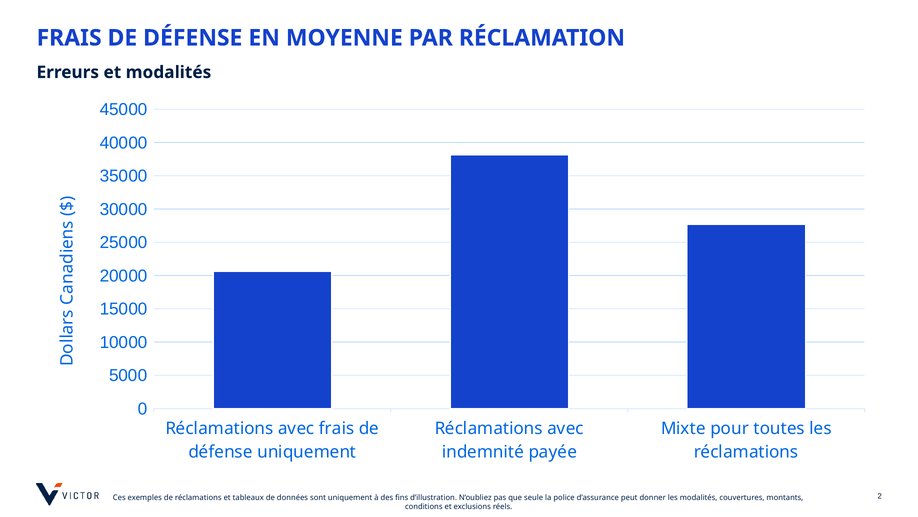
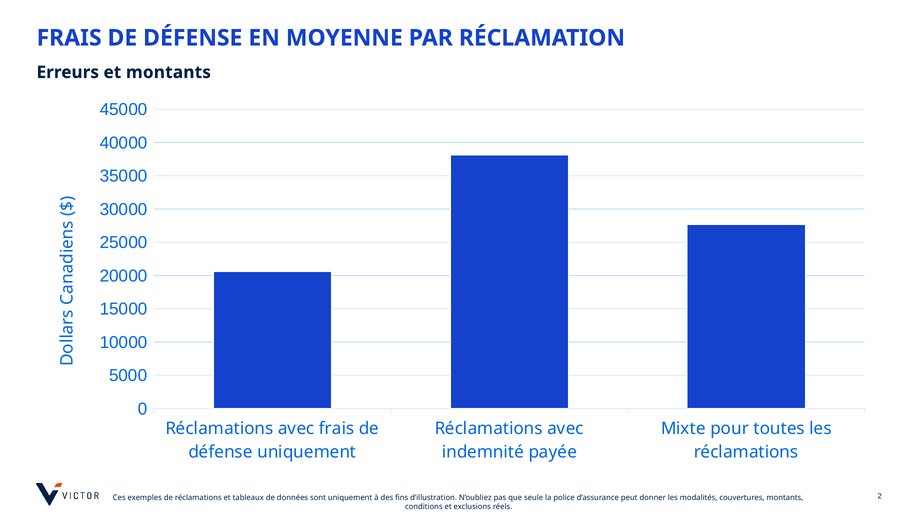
et modalités: modalités -> montants
